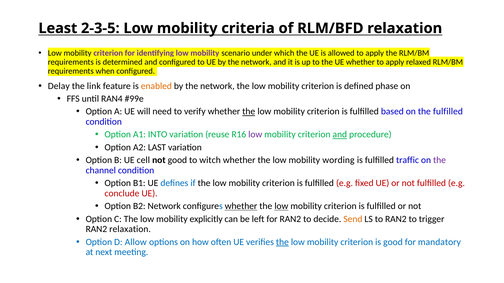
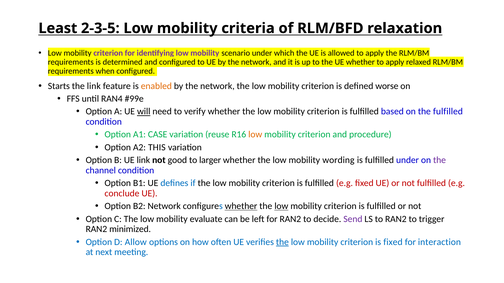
Delay: Delay -> Starts
phase: phase -> worse
will underline: none -> present
the at (249, 112) underline: present -> none
INTO: INTO -> CASE
low at (255, 135) colour: purple -> orange
and at (340, 135) underline: present -> none
LAST: LAST -> THIS
UE cell: cell -> link
witch: witch -> larger
fulfilled traffic: traffic -> under
explicitly: explicitly -> evaluate
Send colour: orange -> purple
RAN2 relaxation: relaxation -> minimized
is good: good -> fixed
mandatory: mandatory -> interaction
